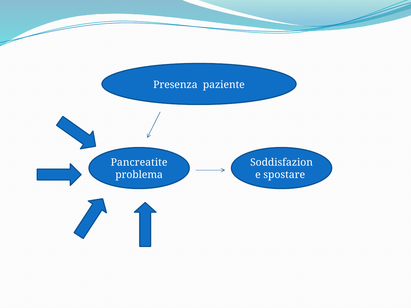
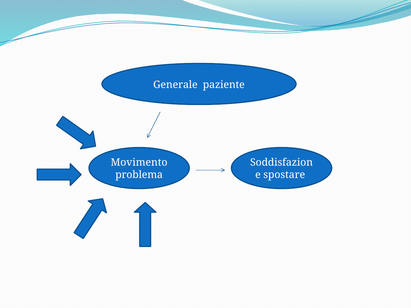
Presenza: Presenza -> Generale
Pancreatite: Pancreatite -> Movimento
